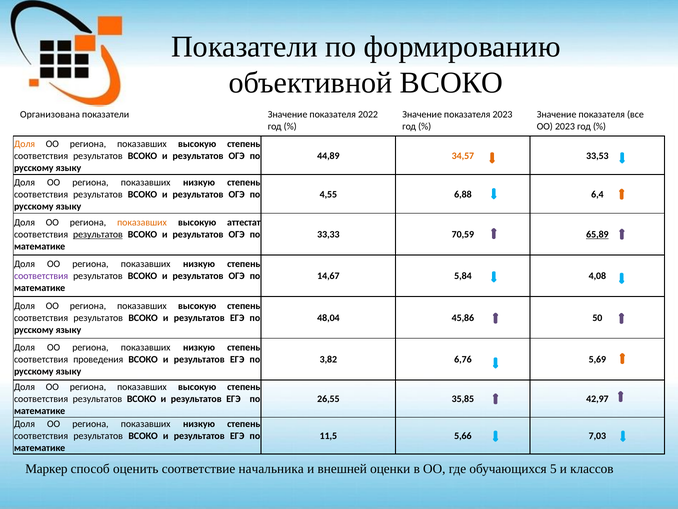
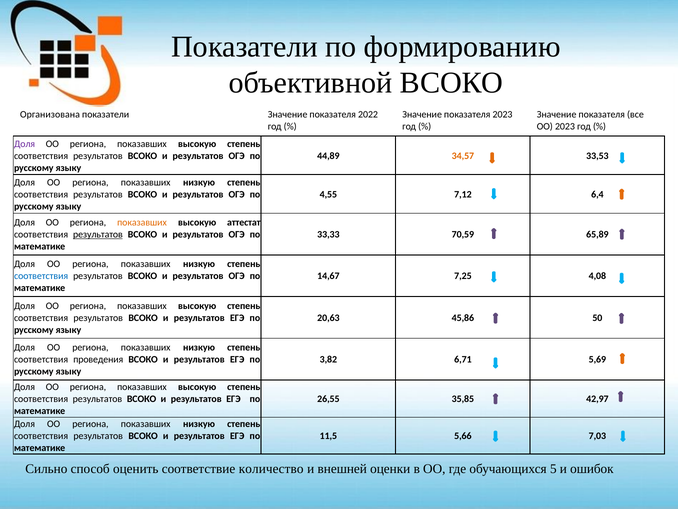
Доля at (25, 144) colour: orange -> purple
6,88: 6,88 -> 7,12
65,89 underline: present -> none
соответствия at (41, 276) colour: purple -> blue
5,84: 5,84 -> 7,25
48,04: 48,04 -> 20,63
6,76: 6,76 -> 6,71
Маркер: Маркер -> Сильно
начальника: начальника -> количество
классов: классов -> ошибок
